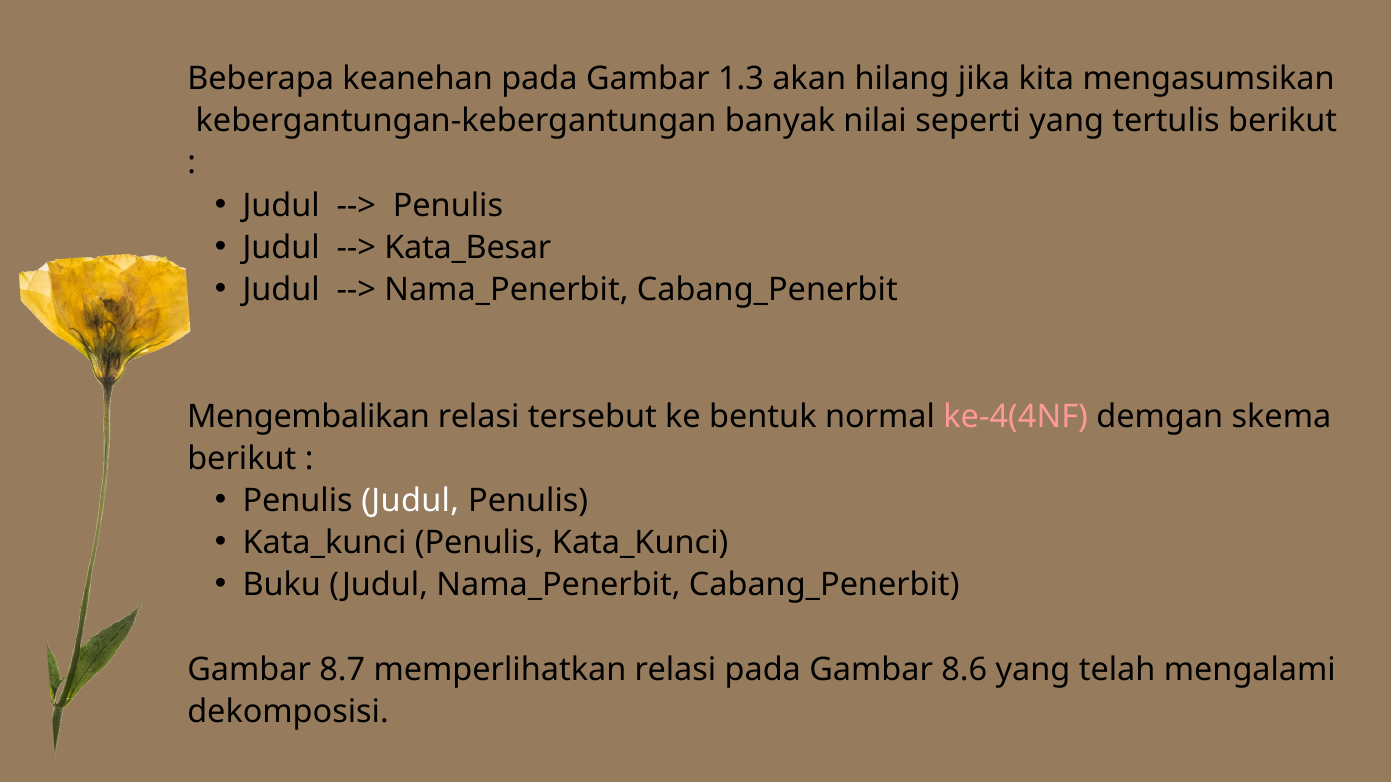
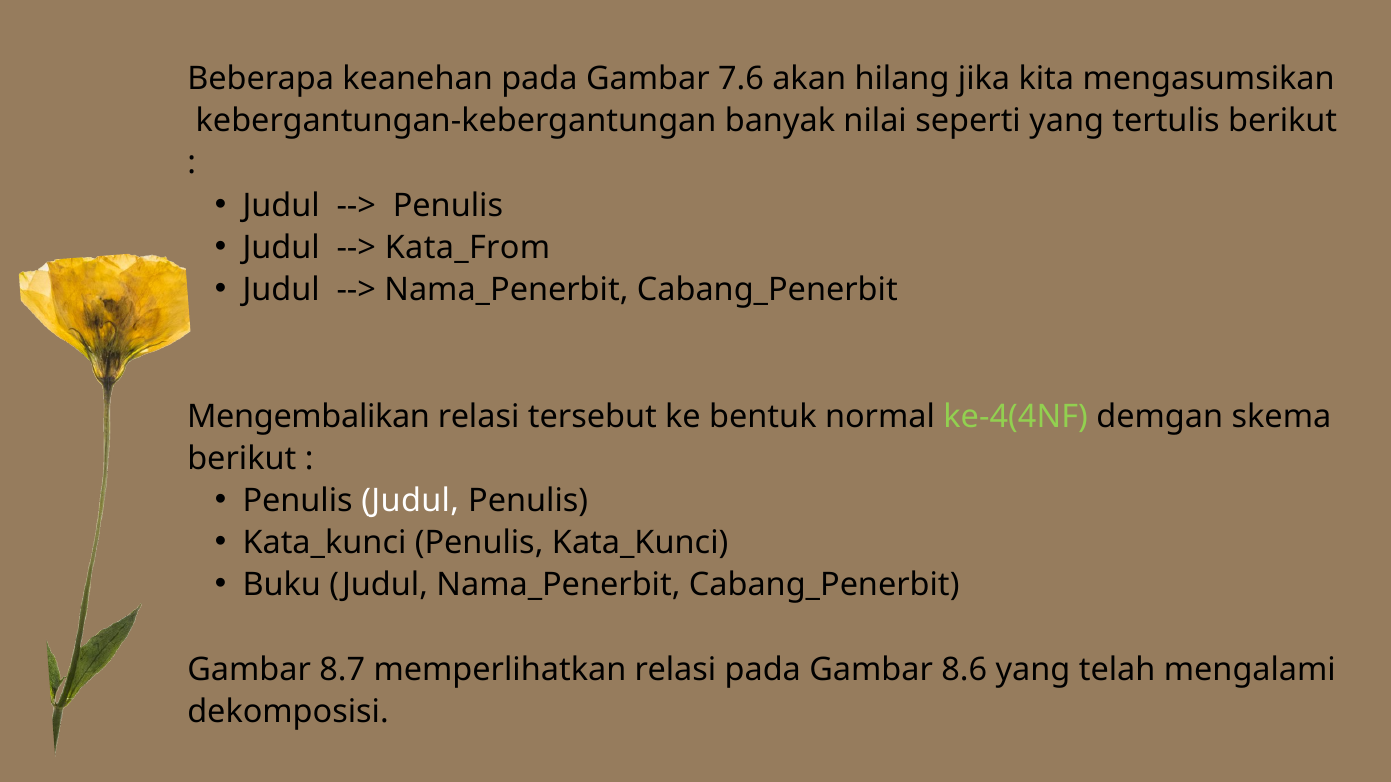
1.3: 1.3 -> 7.6
Kata_Besar: Kata_Besar -> Kata_From
ke-4(4NF colour: pink -> light green
